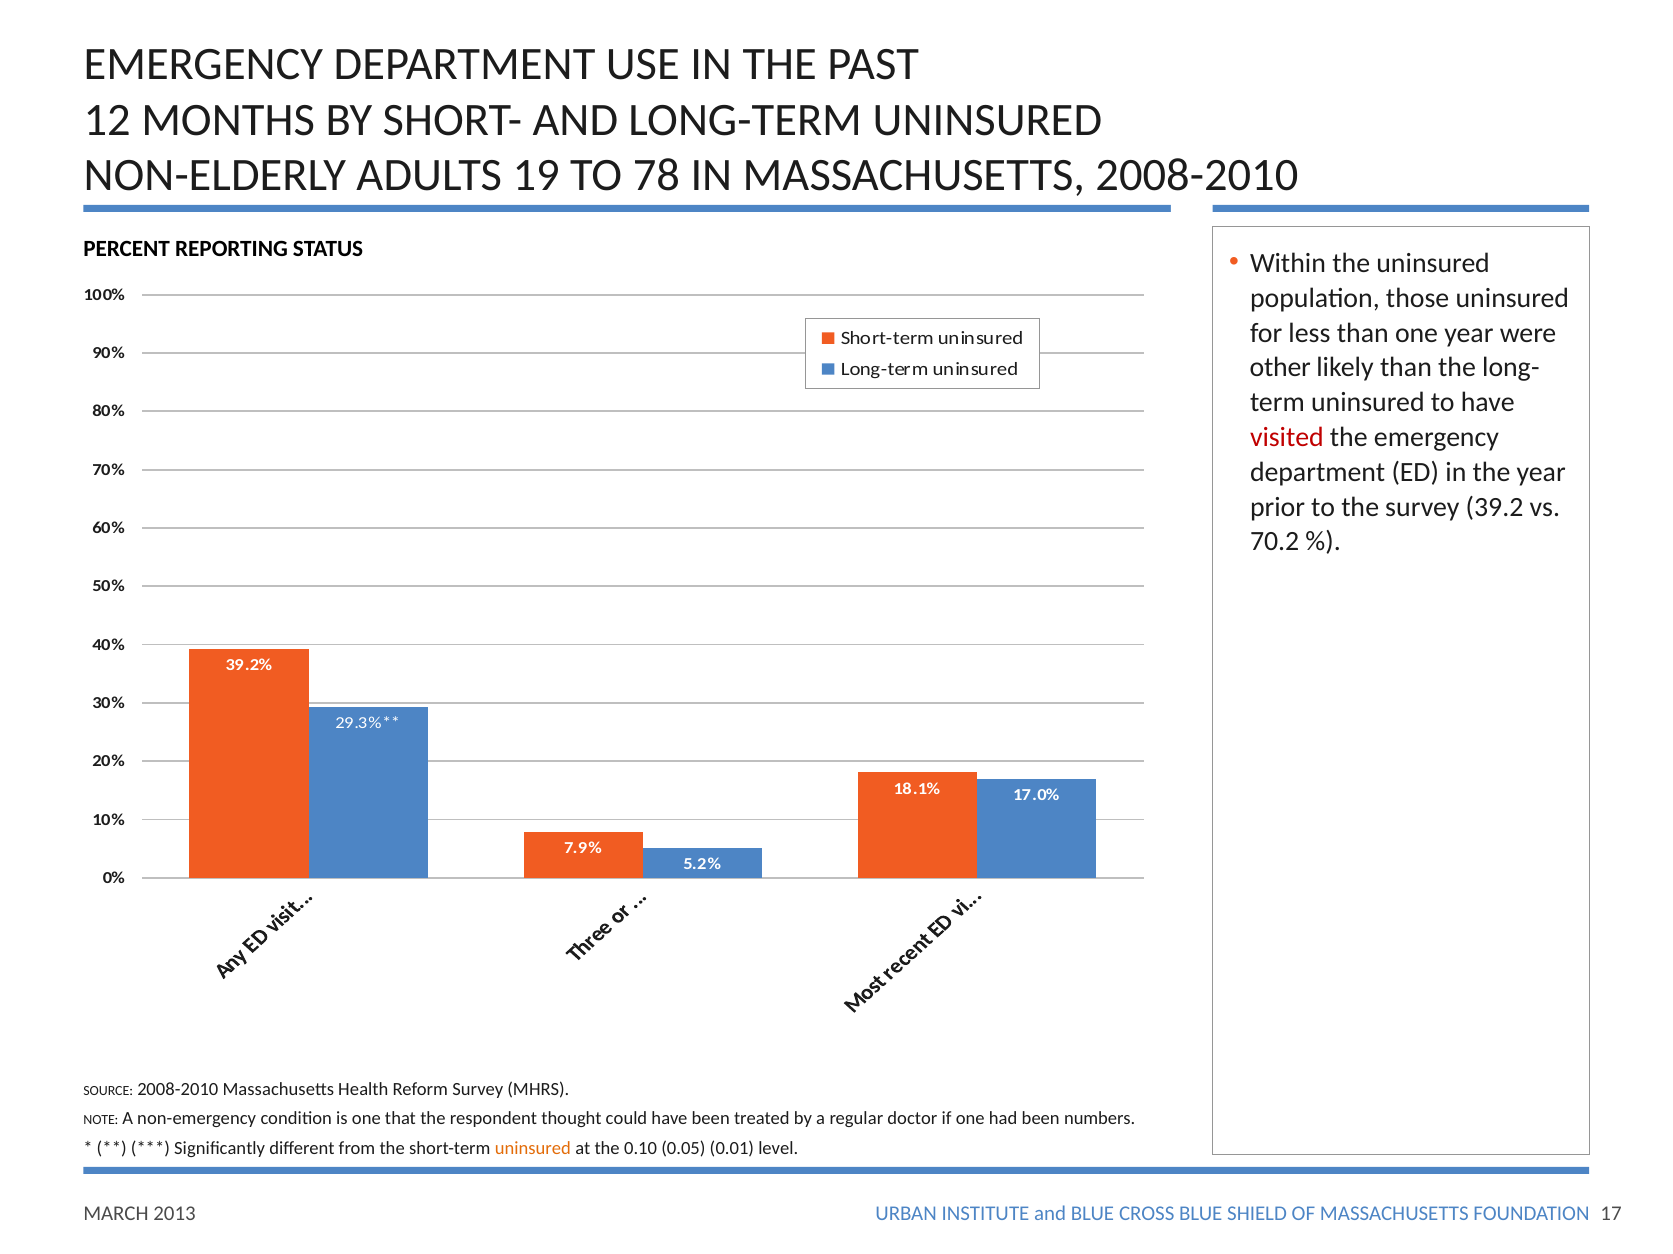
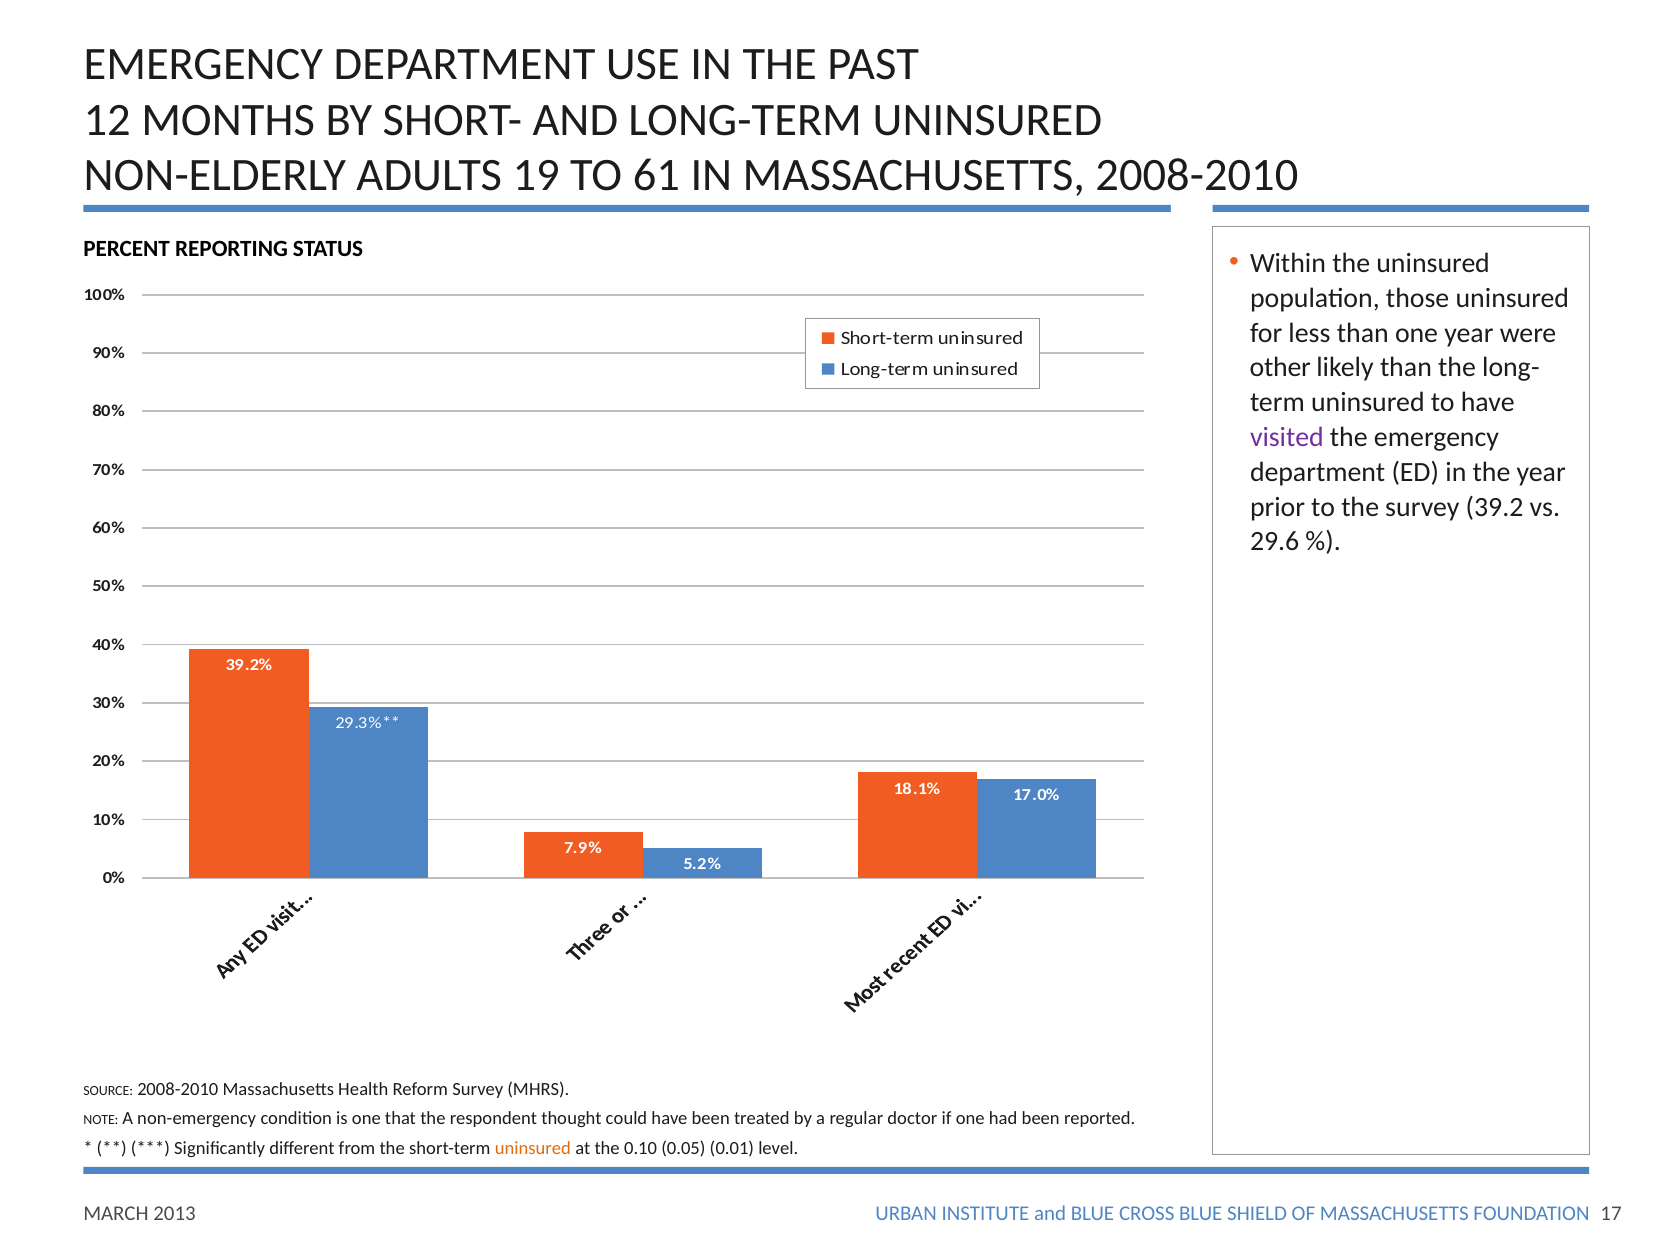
78: 78 -> 61
visited colour: red -> purple
70.2: 70.2 -> 29.6
numbers: numbers -> reported
